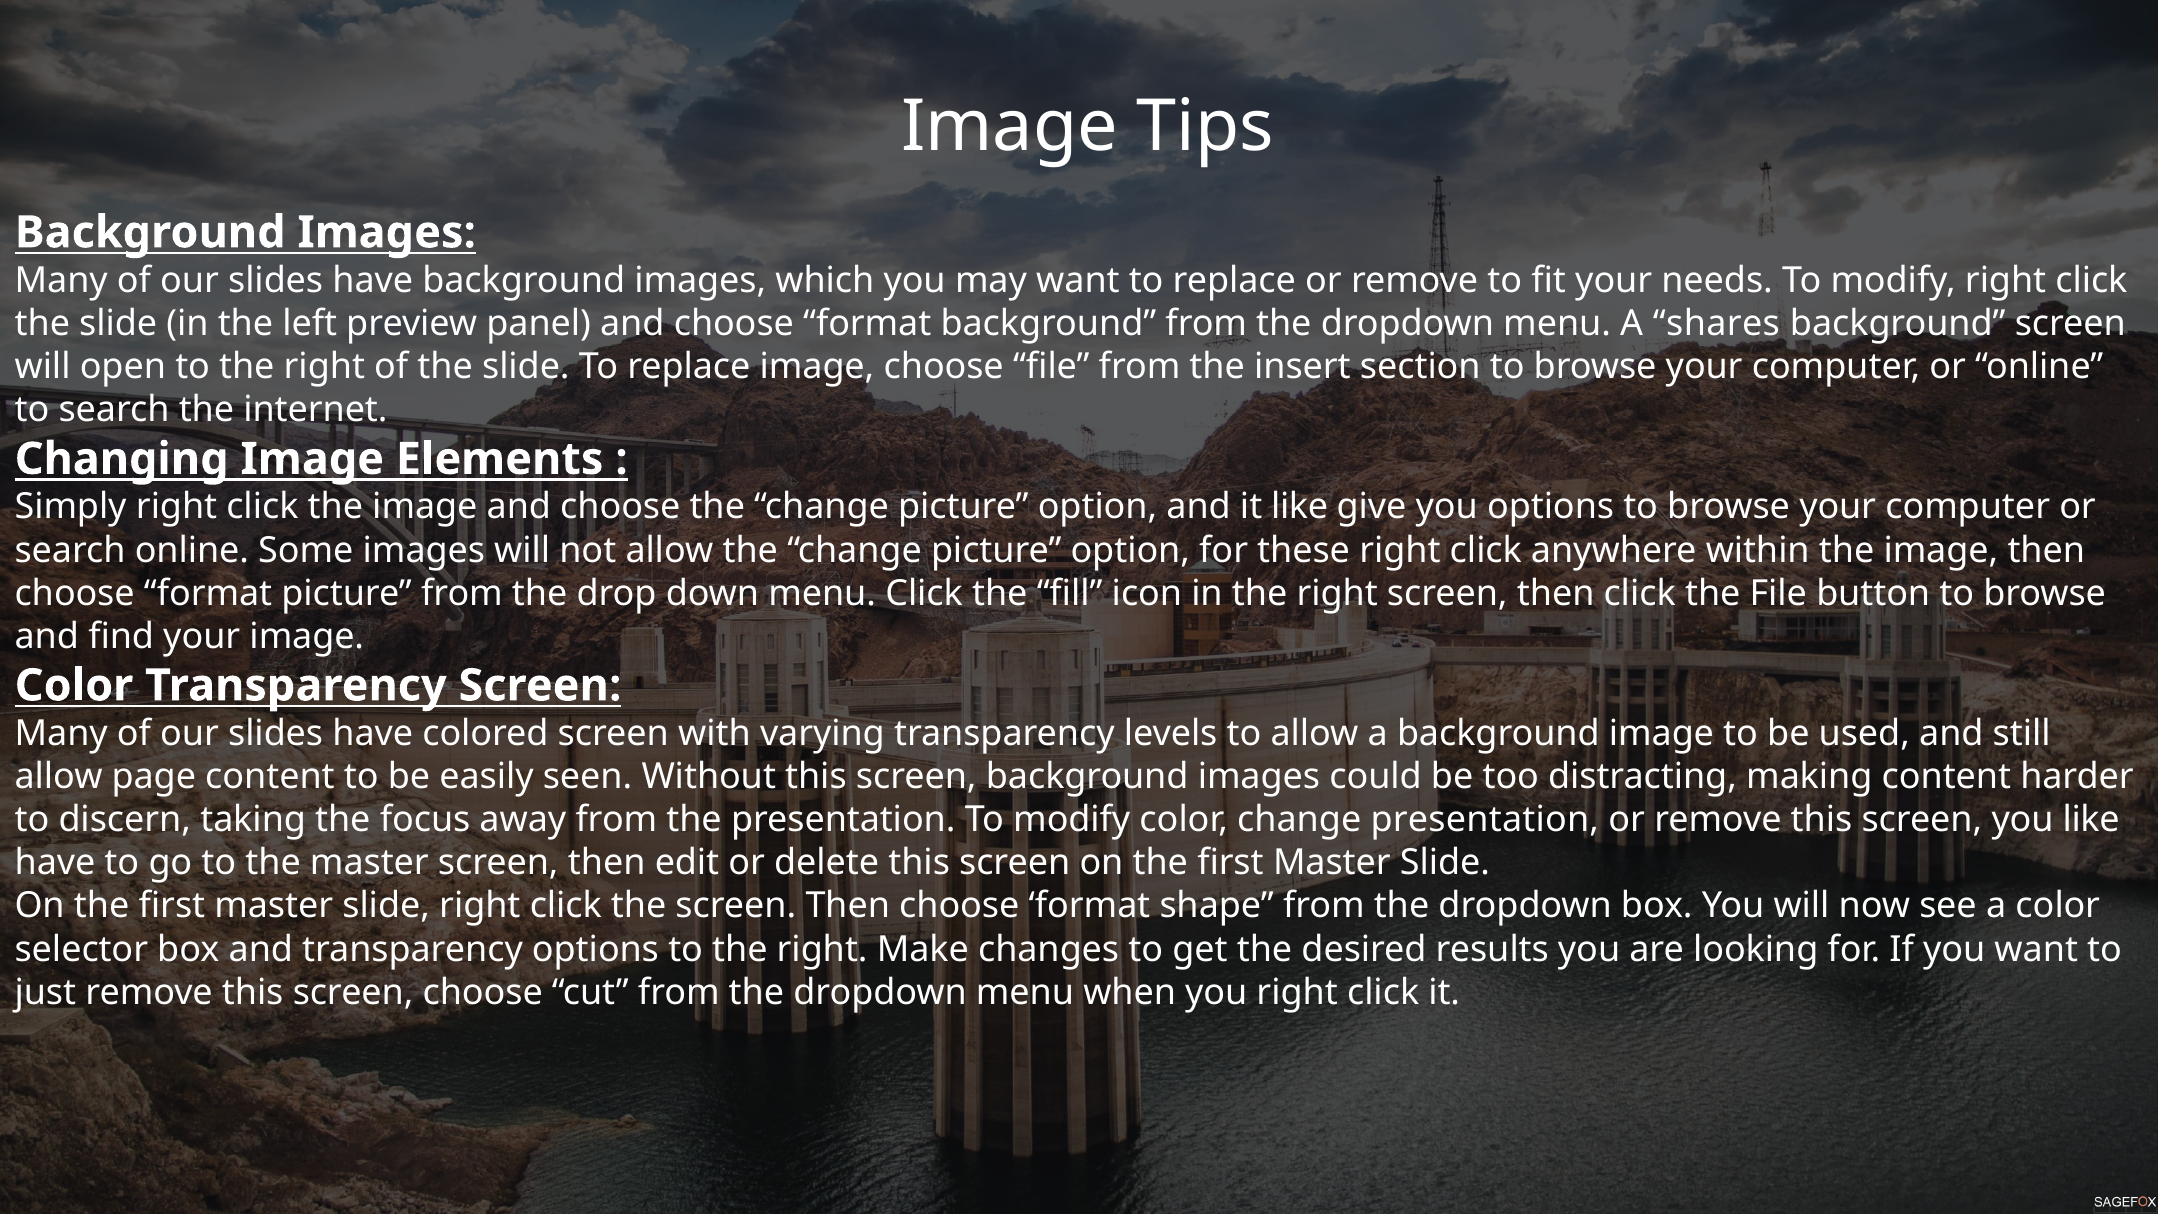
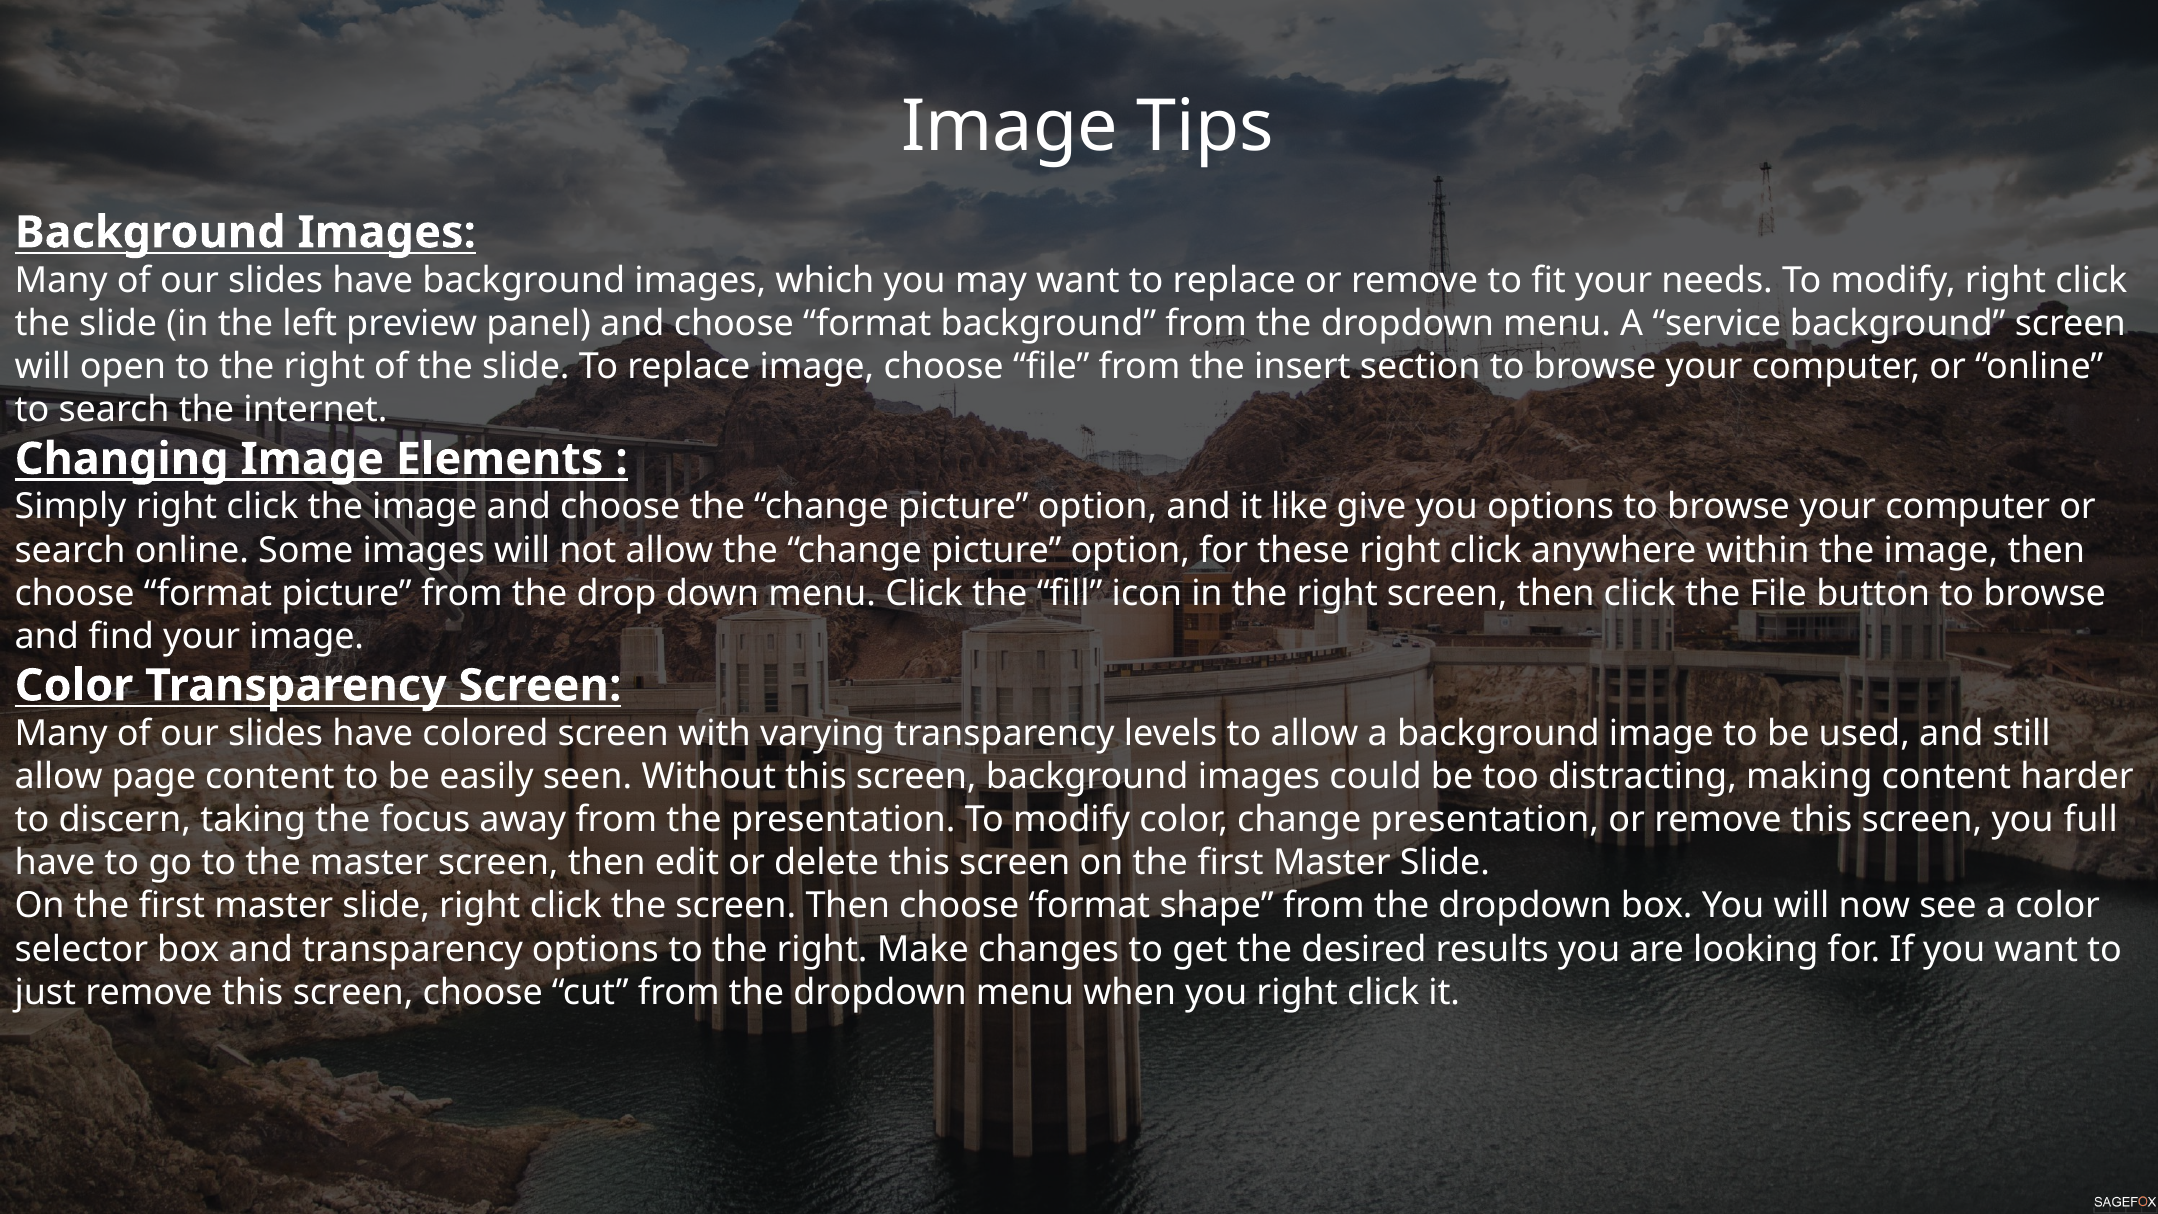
shares: shares -> service
you like: like -> full
